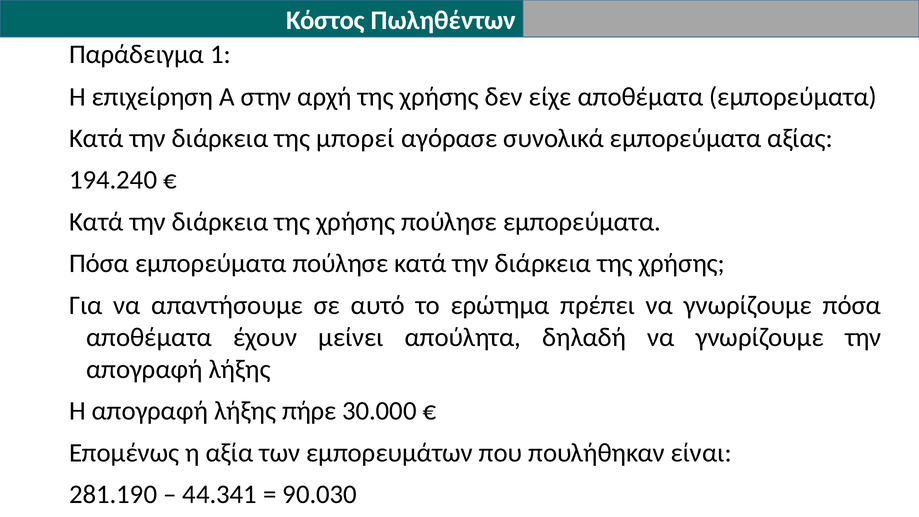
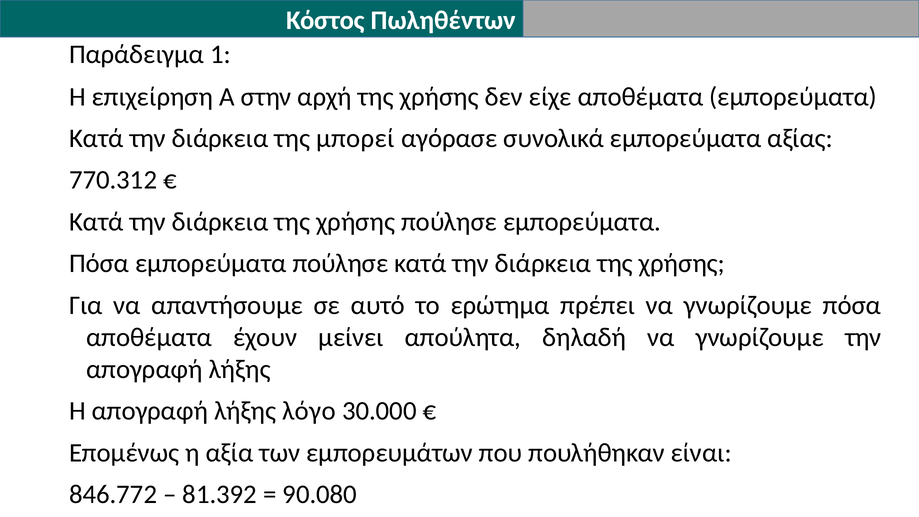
194.240: 194.240 -> 770.312
πήρε: πήρε -> λόγο
281.190: 281.190 -> 846.772
44.341: 44.341 -> 81.392
90.030: 90.030 -> 90.080
